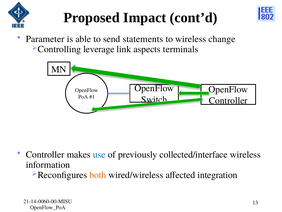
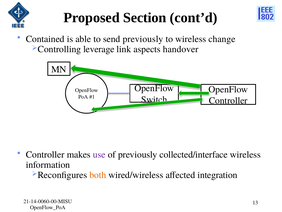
Impact: Impact -> Section
Parameter: Parameter -> Contained
send statements: statements -> previously
terminals: terminals -> handover
use colour: blue -> purple
